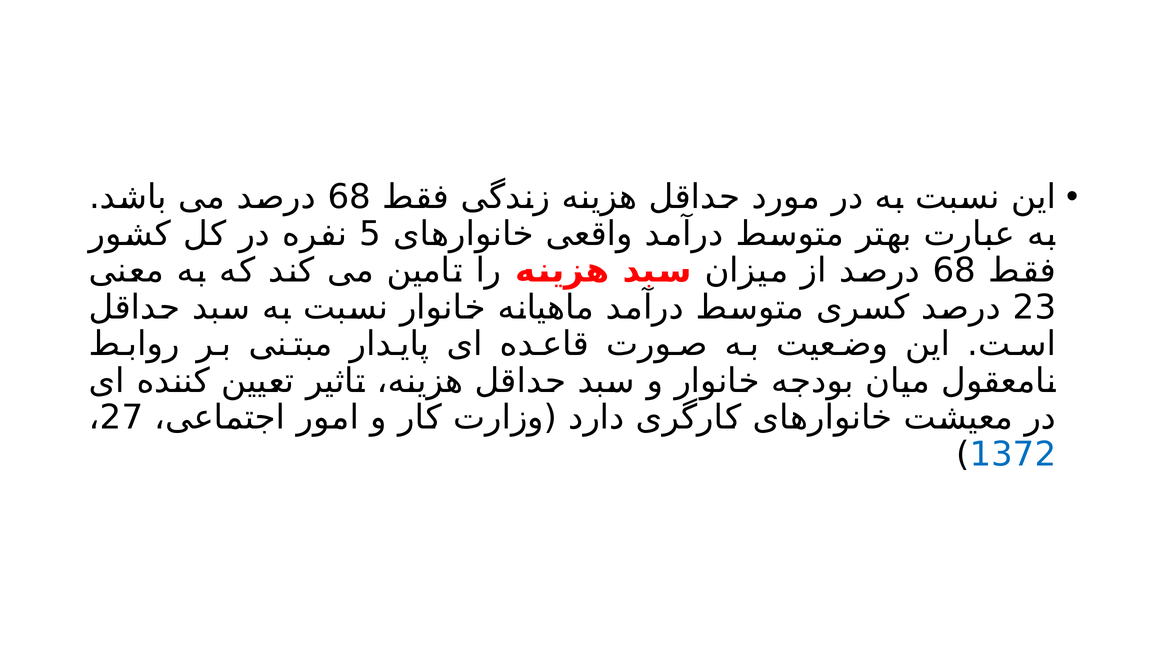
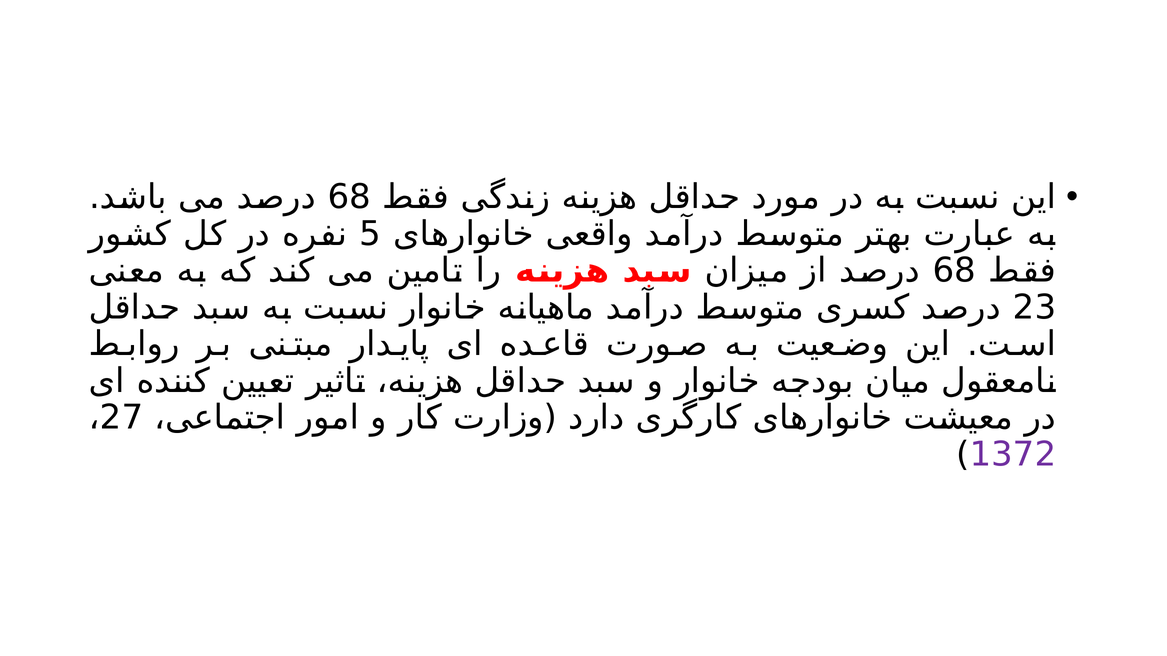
1372 colour: blue -> purple
